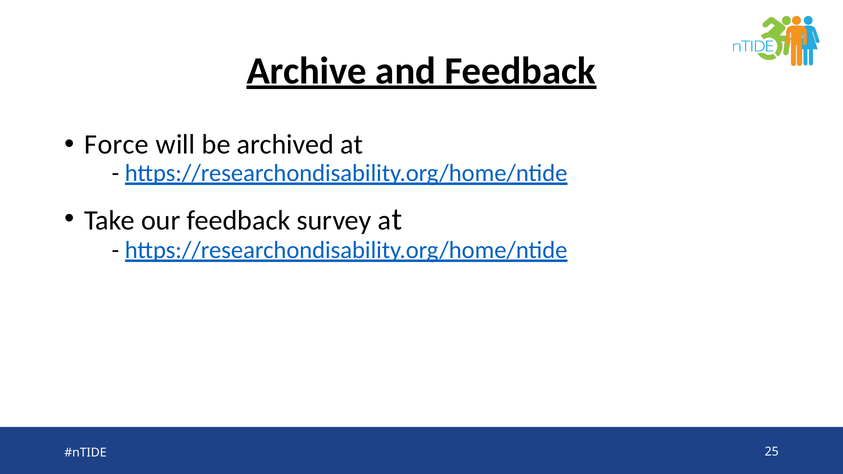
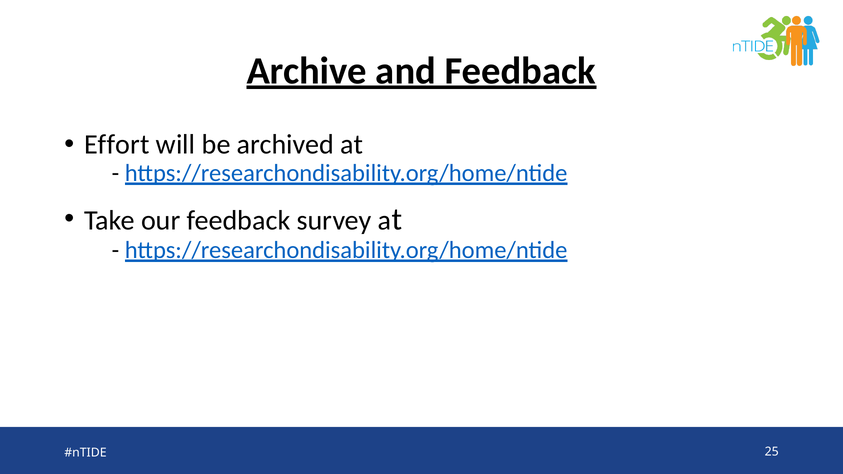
Force: Force -> Effort
